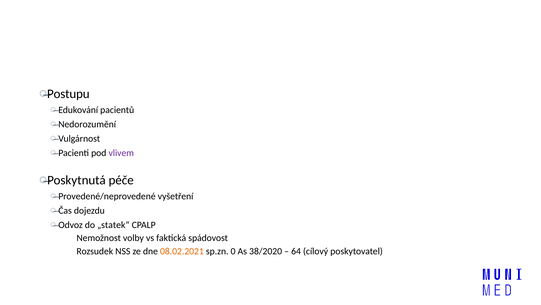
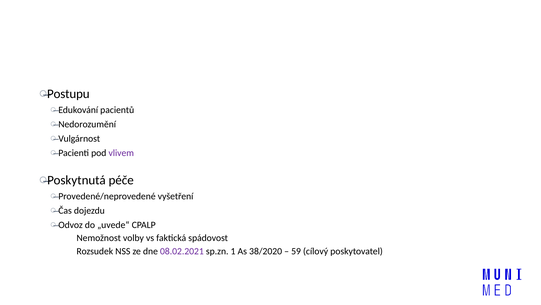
„statek“: „statek“ -> „uvede“
08.02.2021 colour: orange -> purple
0: 0 -> 1
64: 64 -> 59
